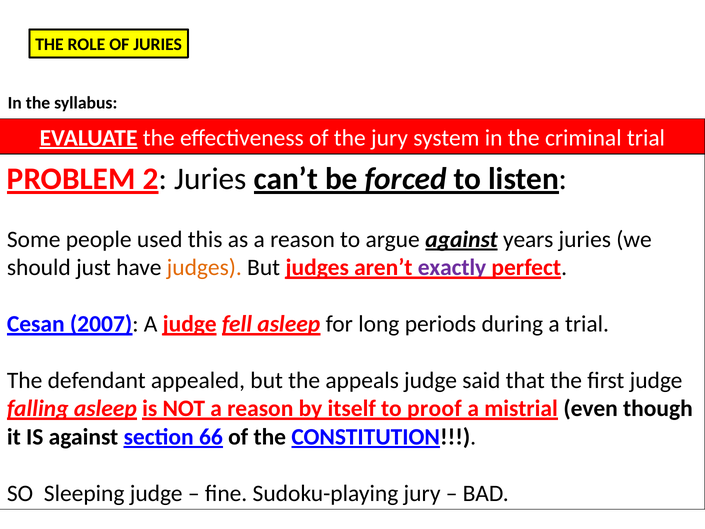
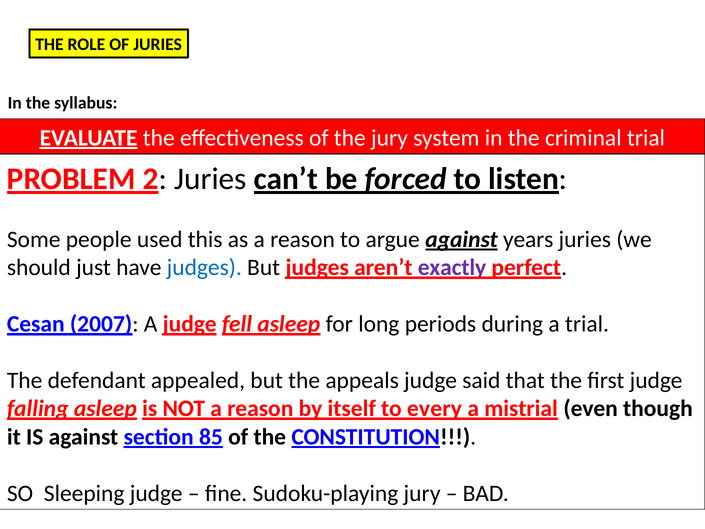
judges at (204, 267) colour: orange -> blue
proof: proof -> every
66: 66 -> 85
